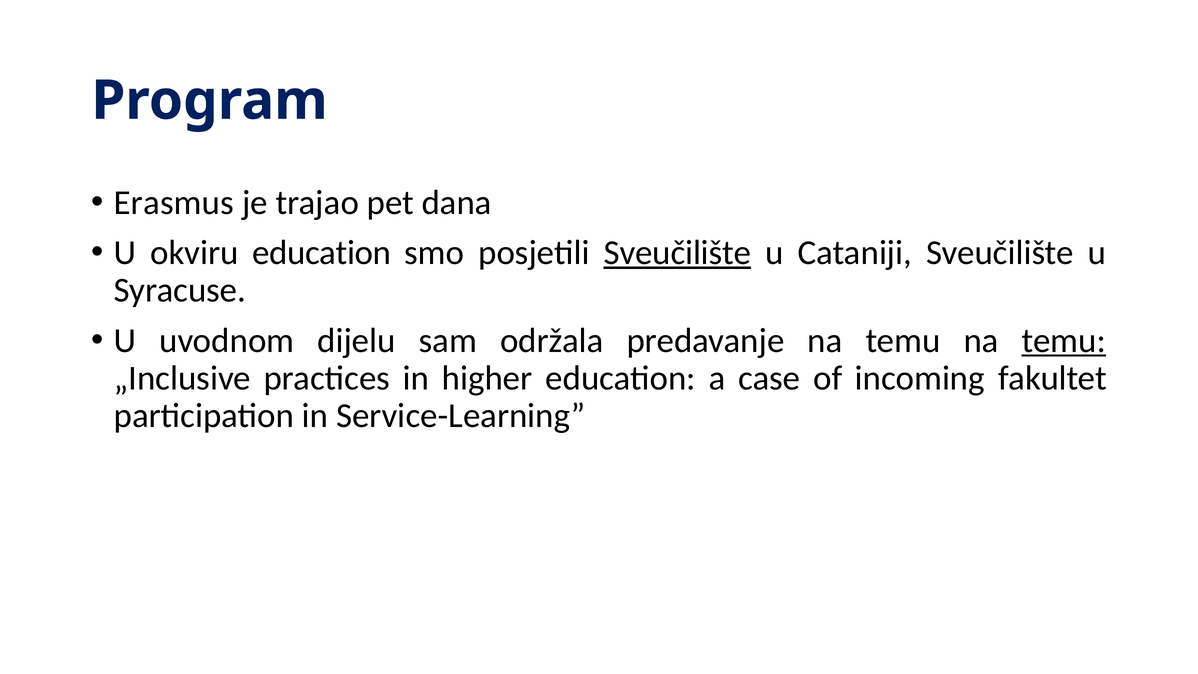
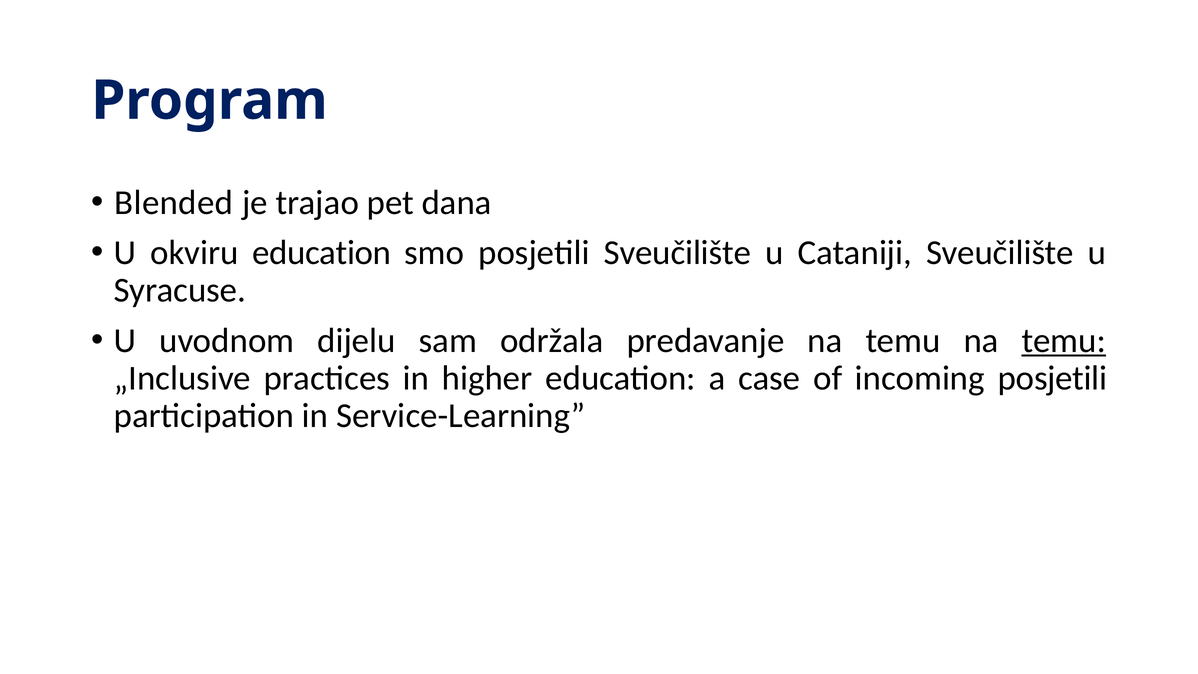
Erasmus: Erasmus -> Blended
Sveučilište at (677, 253) underline: present -> none
incoming fakultet: fakultet -> posjetili
